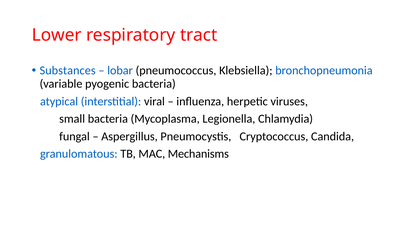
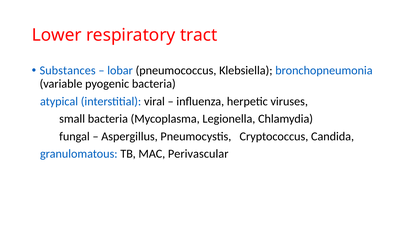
Mechanisms: Mechanisms -> Perivascular
